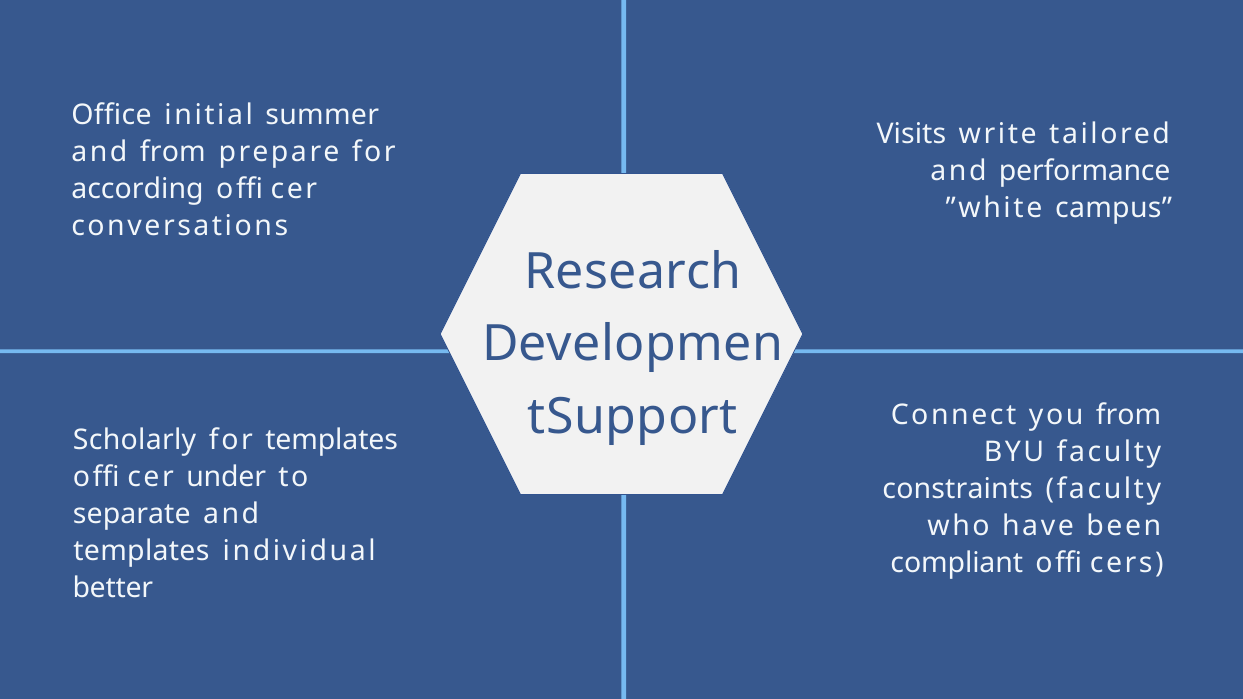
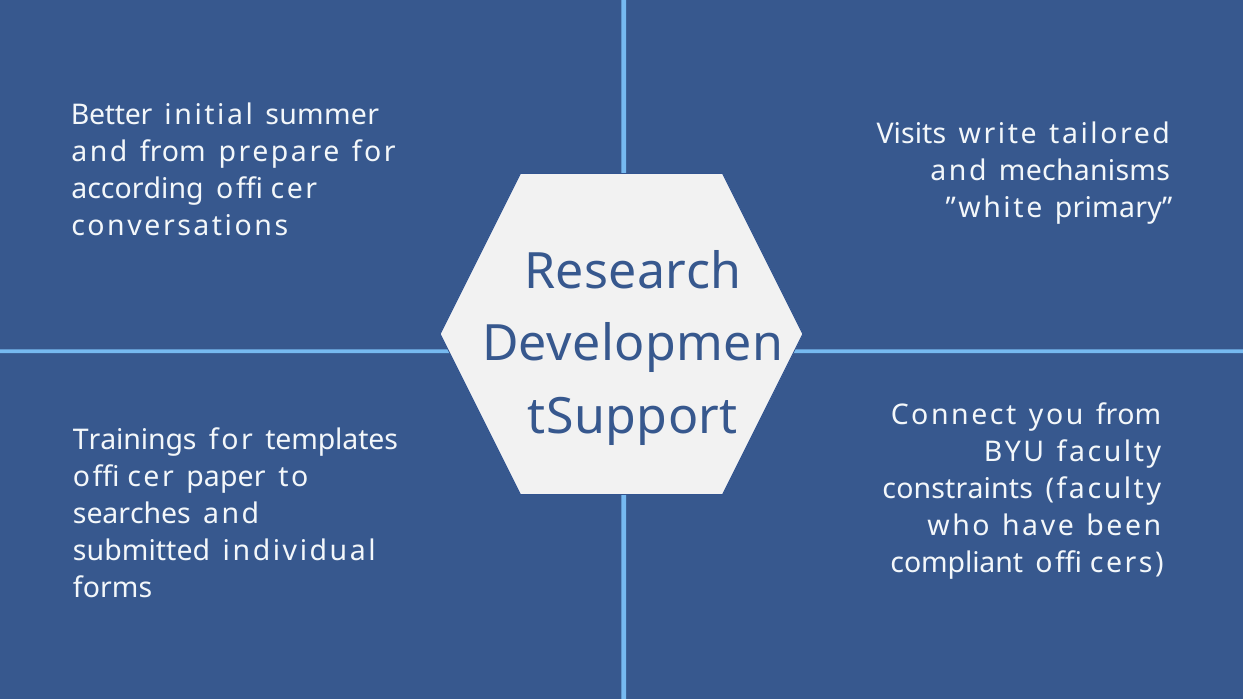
Office: Office -> Better
performance: performance -> mechanisms
campus: campus -> primary
Scholarly: Scholarly -> Trainings
under: under -> paper
separate: separate -> searches
templates at (141, 551): templates -> submitted
better: better -> forms
